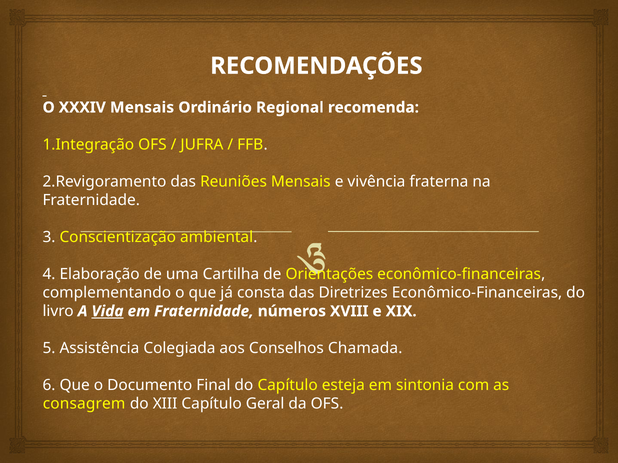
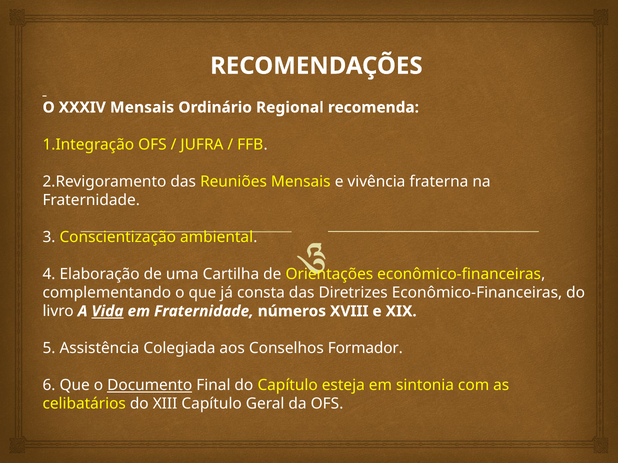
Chamada: Chamada -> Formador
Documento underline: none -> present
consagrem: consagrem -> celibatários
